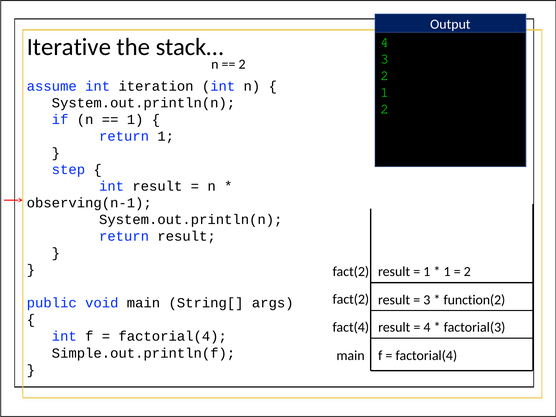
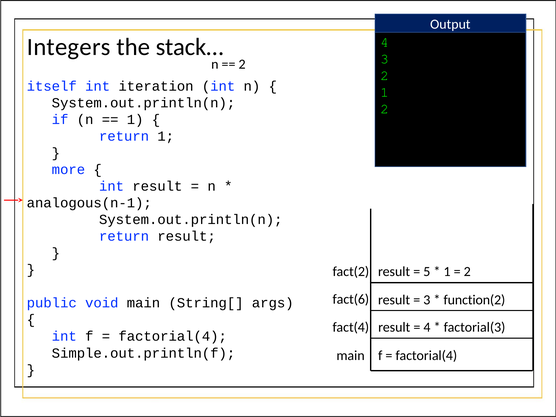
Iterative: Iterative -> Integers
assume: assume -> itself
step: step -> more
observing(n-1: observing(n-1 -> analogous(n-1
1 at (427, 272): 1 -> 5
fact(2 at (351, 299): fact(2 -> fact(6
